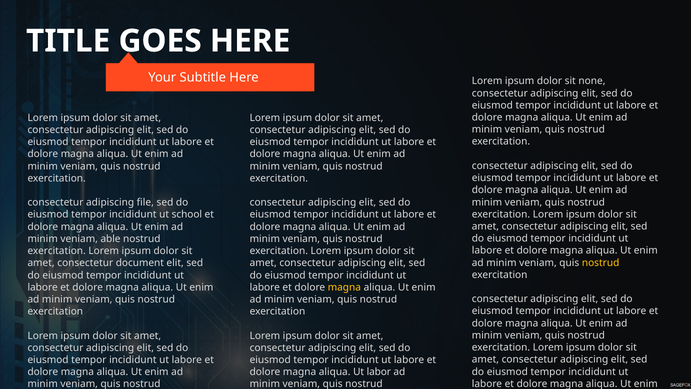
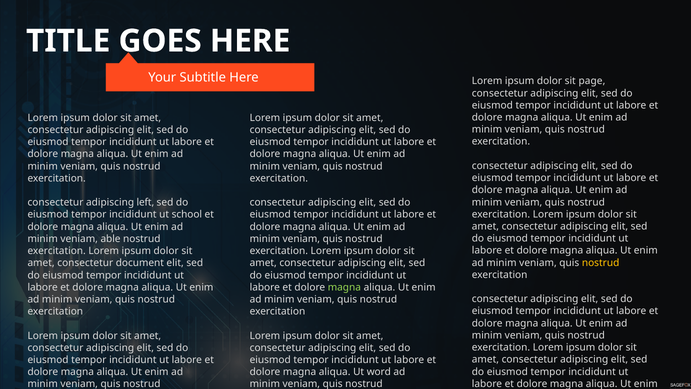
none: none -> page
file: file -> left
magna at (344, 287) colour: yellow -> light green
labor: labor -> word
